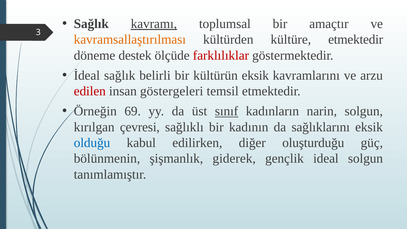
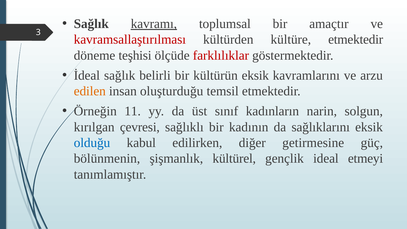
kavramsallaştırılması colour: orange -> red
destek: destek -> teşhisi
edilen colour: red -> orange
göstergeleri: göstergeleri -> oluşturduğu
69: 69 -> 11
sınıf underline: present -> none
oluşturduğu: oluşturduğu -> getirmesine
giderek: giderek -> kültürel
ideal solgun: solgun -> etmeyi
